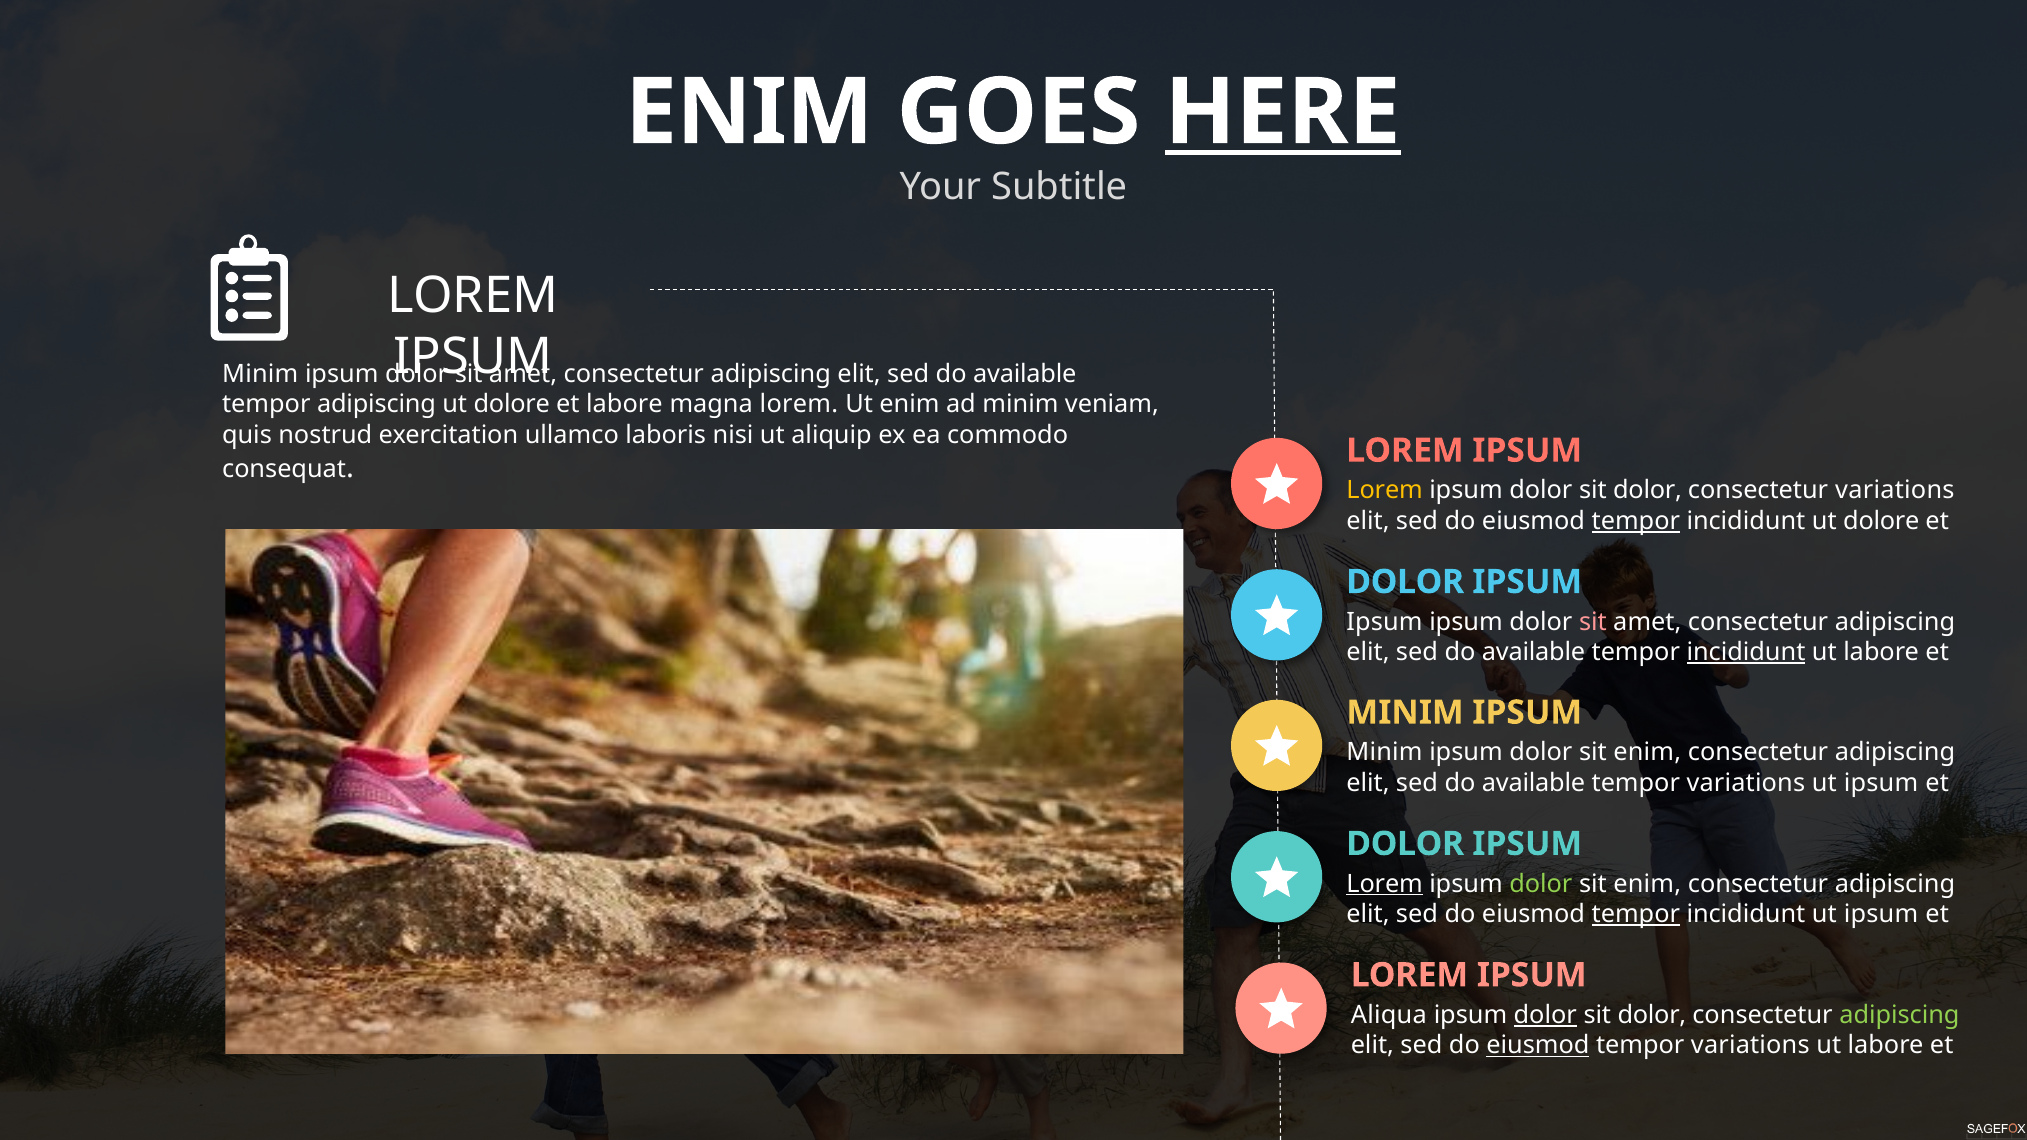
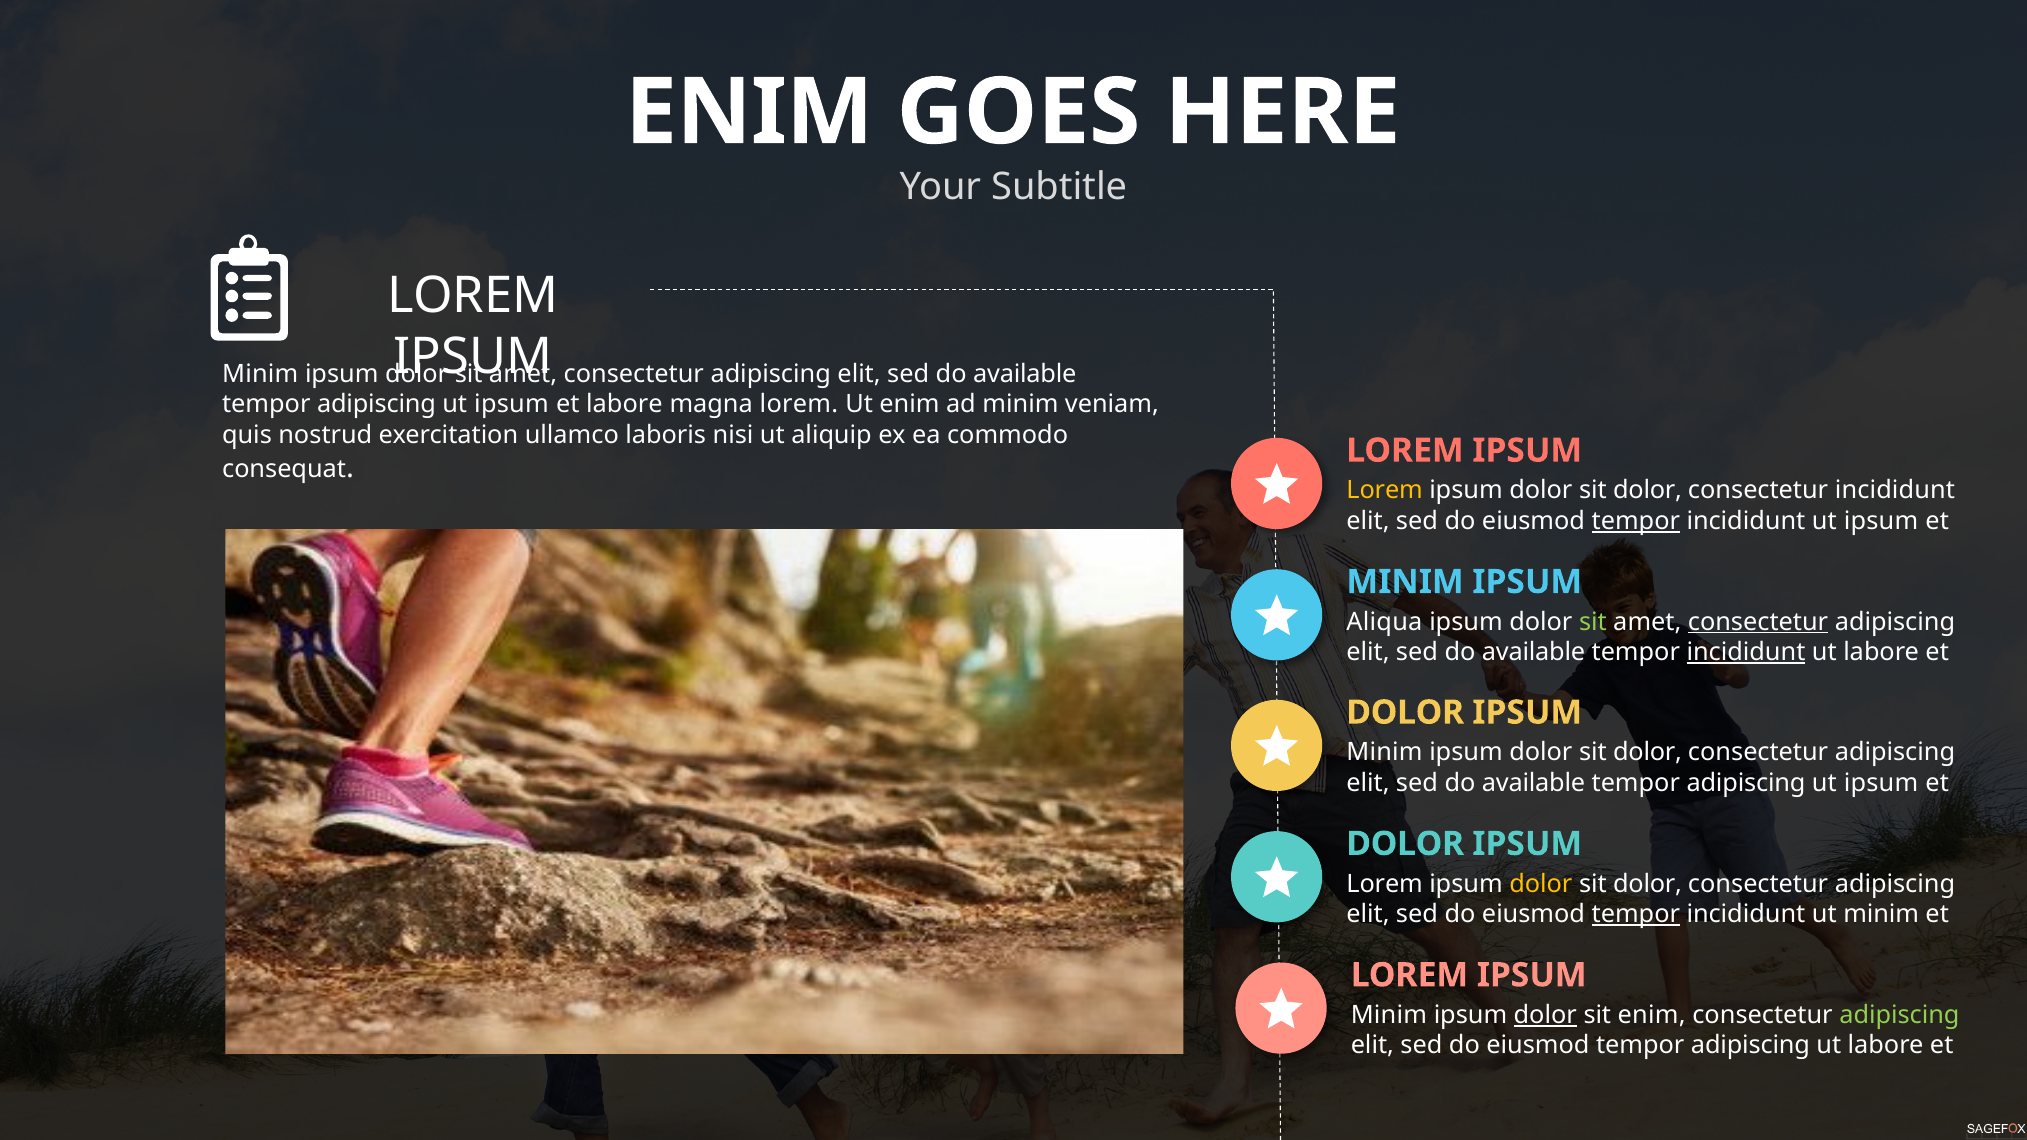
HERE underline: present -> none
dolore at (512, 404): dolore -> ipsum
consectetur variations: variations -> incididunt
incididunt ut dolore: dolore -> ipsum
DOLOR at (1405, 582): DOLOR -> MINIM
Ipsum at (1384, 622): Ipsum -> Aliqua
sit at (1593, 622) colour: pink -> light green
consectetur at (1758, 622) underline: none -> present
MINIM at (1405, 713): MINIM -> DOLOR
enim at (1647, 753): enim -> dolor
variations at (1746, 783): variations -> adipiscing
Lorem at (1385, 884) underline: present -> none
dolor at (1541, 884) colour: light green -> yellow
enim at (1647, 884): enim -> dolor
incididunt ut ipsum: ipsum -> minim
Aliqua at (1389, 1015): Aliqua -> Minim
dolor at (1652, 1015): dolor -> enim
eiusmod at (1538, 1046) underline: present -> none
variations at (1750, 1046): variations -> adipiscing
